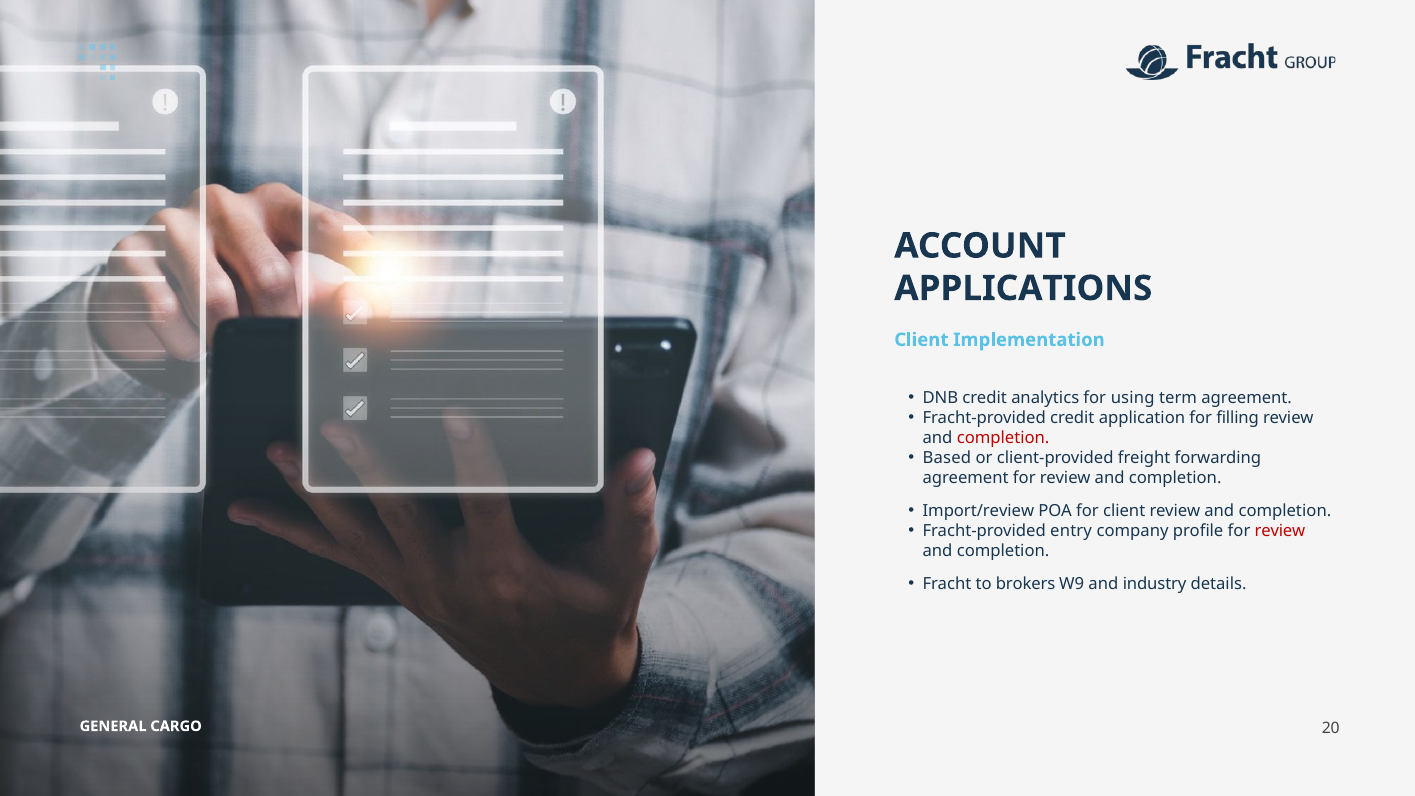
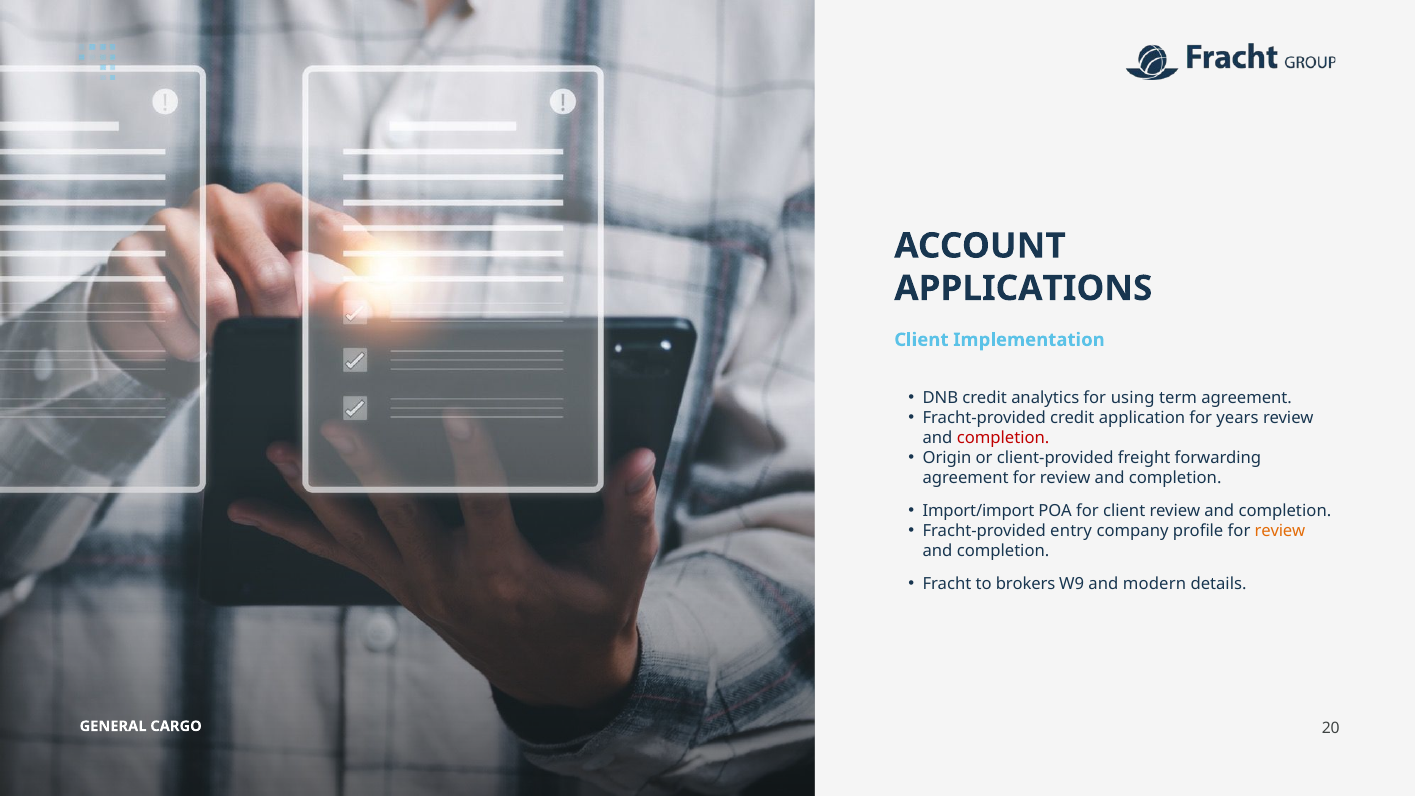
filling: filling -> years
Based: Based -> Origin
Import/review: Import/review -> Import/import
review at (1280, 531) colour: red -> orange
industry: industry -> modern
